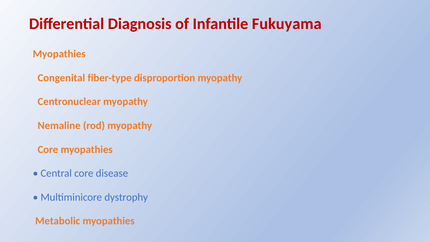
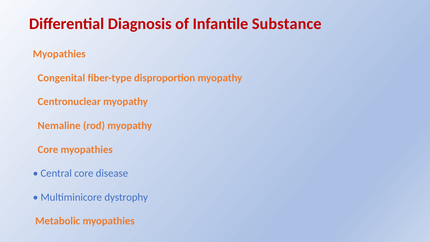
Fukuyama: Fukuyama -> Substance
